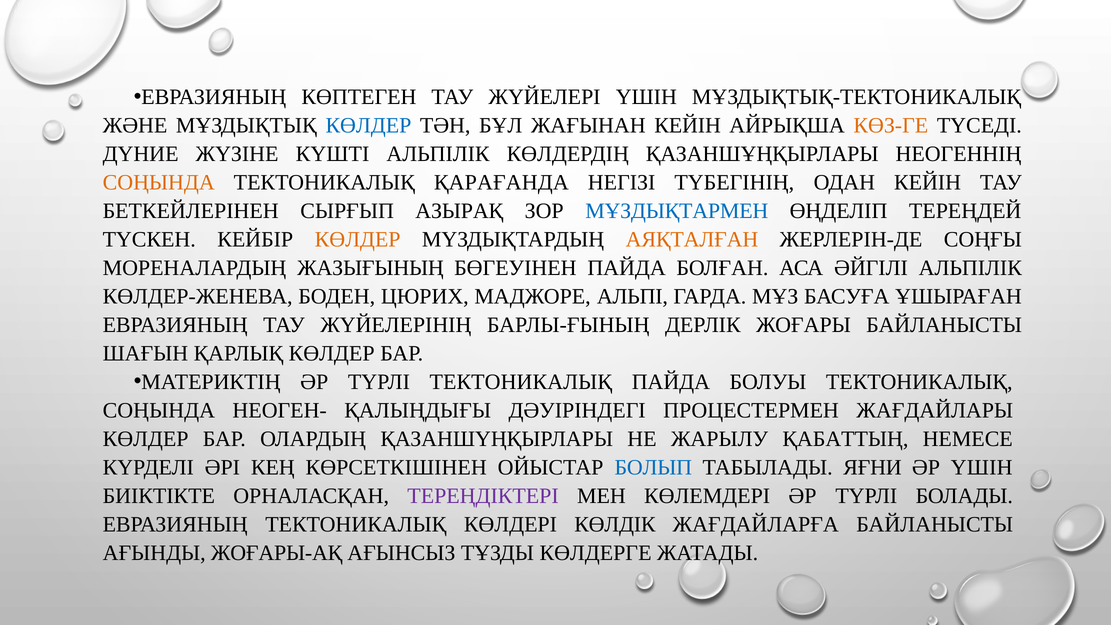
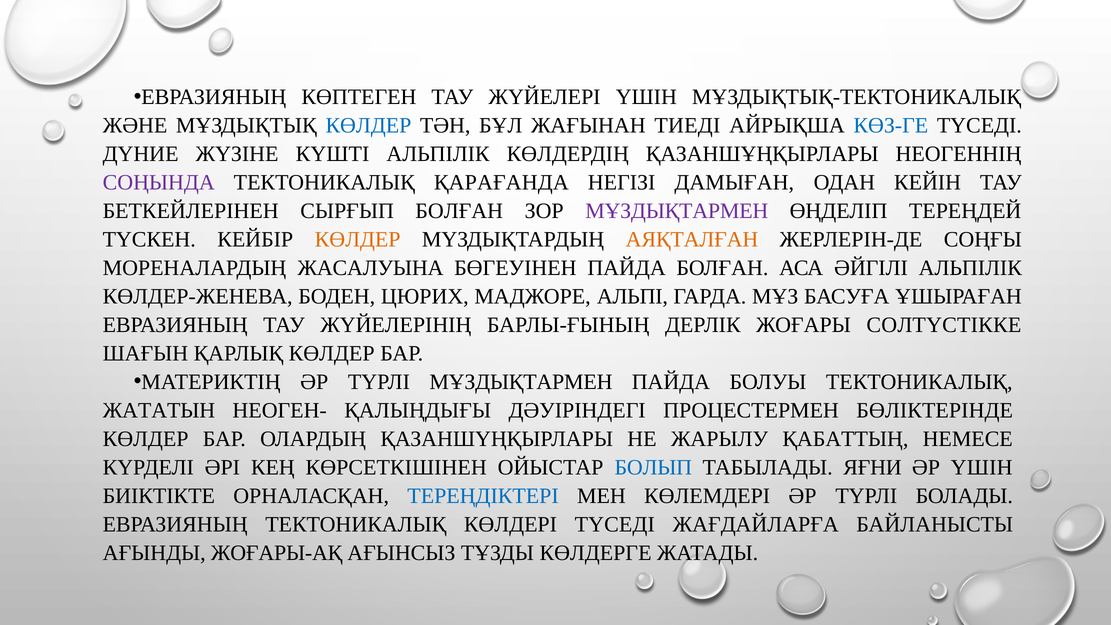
ЖАҒЫНАН КЕЙІН: КЕЙІН -> ТИЕДІ
КӨЗ-ГЕ colour: orange -> blue
СОҢЫНДА at (159, 182) colour: orange -> purple
ТҮБЕГІНІҢ: ТҮБЕГІНІҢ -> ДАМЫҒАН
СЫРҒЫП АЗЫРАҚ: АЗЫРАҚ -> БОЛҒАН
МҰЗДЫҚТАРМЕН at (677, 211) colour: blue -> purple
ЖАЗЫҒЫНЫҢ: ЖАЗЫҒЫНЫҢ -> ЖАСАЛУЫНА
ЖОҒАРЫ БАЙЛАНЫСТЫ: БАЙЛАНЫСТЫ -> СОЛТҮСТІККЕ
ТҮРЛІ ТЕКТОНИКАЛЫҚ: ТЕКТОНИКАЛЫҚ -> МҰЗДЫҚТАРМЕН
СОҢЫНДА at (159, 410): СОҢЫНДА -> ЖАТАТЫН
ЖАҒДАЙЛАРЫ: ЖАҒДАЙЛАРЫ -> БӨЛІКТЕРІНДЕ
ТЕРЕҢДІКТЕРІ colour: purple -> blue
КӨЛДЕРІ КӨЛДІК: КӨЛДІК -> ТҮСЕДІ
